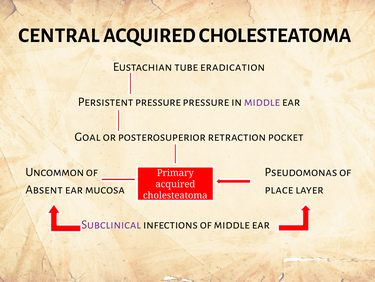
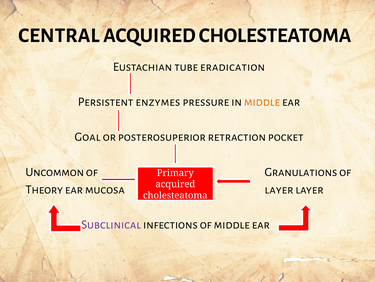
Persistent pressure: pressure -> enzymes
middle at (262, 101) colour: purple -> orange
Pseudomonas: Pseudomonas -> Granulations
Absent: Absent -> Theory
mucosa place: place -> layer
